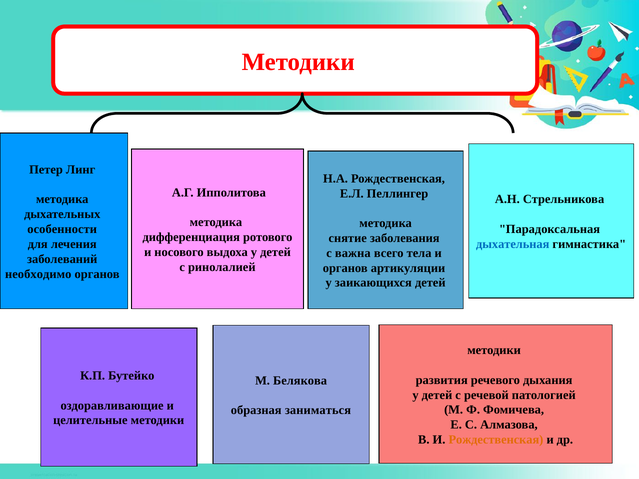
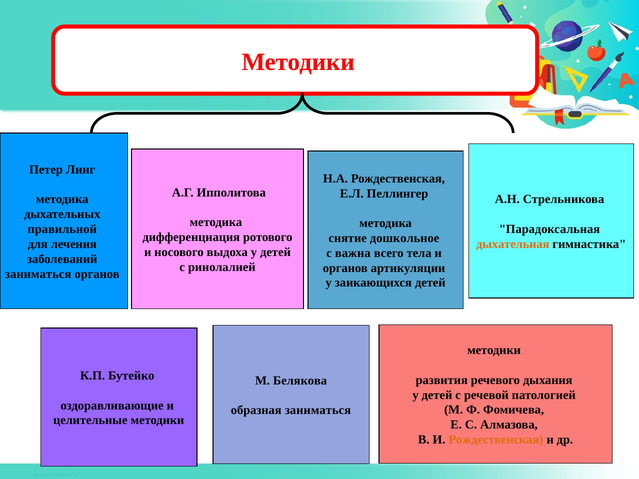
особенности: особенности -> правильной
заболевания: заболевания -> дошкольное
дыхательная colour: blue -> orange
необходимо at (38, 274): необходимо -> заниматься
